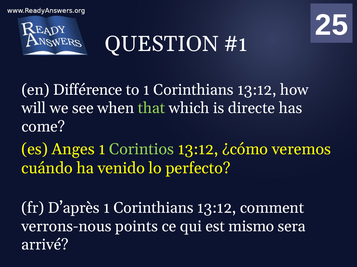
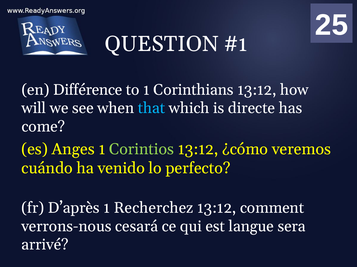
that colour: light green -> light blue
D’après 1 Corinthians: Corinthians -> Recherchez
points: points -> cesará
mismo: mismo -> langue
